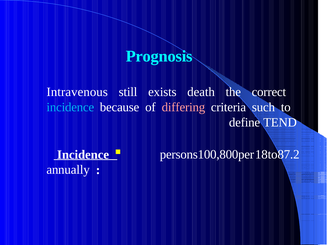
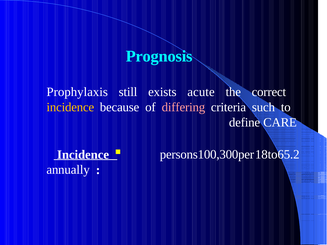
Intravenous: Intravenous -> Prophylaxis
death: death -> acute
incidence at (70, 107) colour: light blue -> yellow
TEND: TEND -> CARE
100,800: 100,800 -> 100,300
87.2: 87.2 -> 65.2
